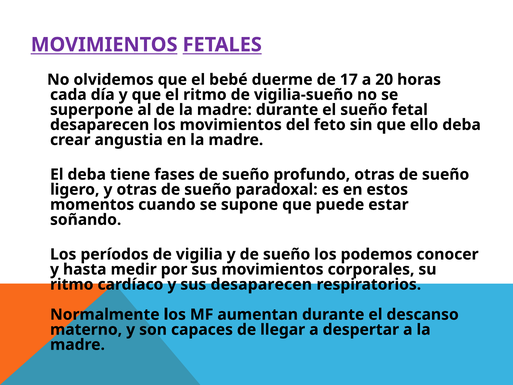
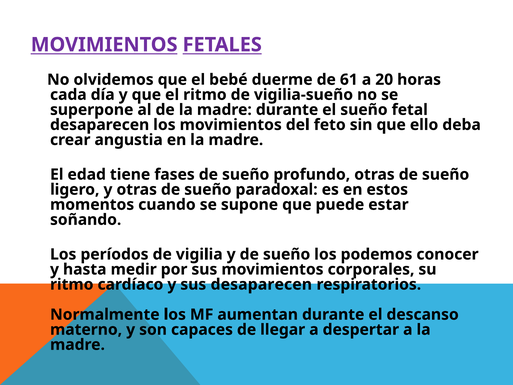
17: 17 -> 61
El deba: deba -> edad
